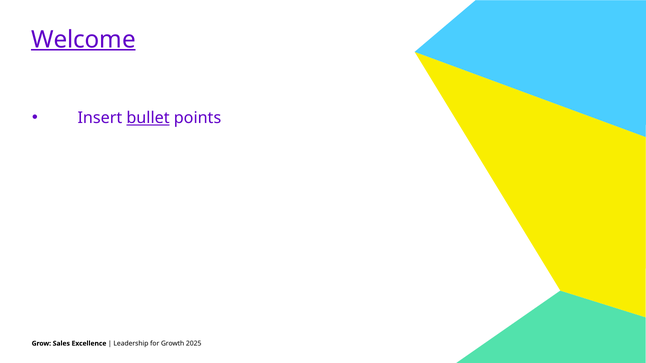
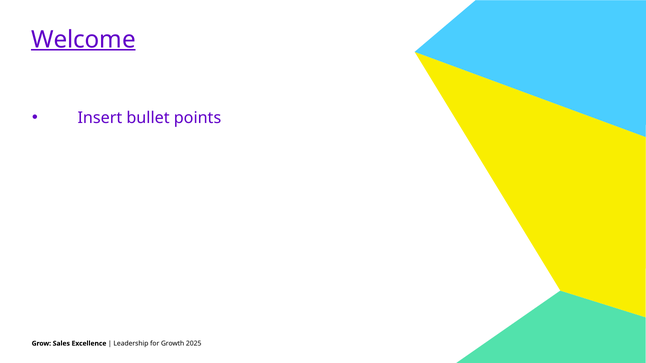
bullet underline: present -> none
